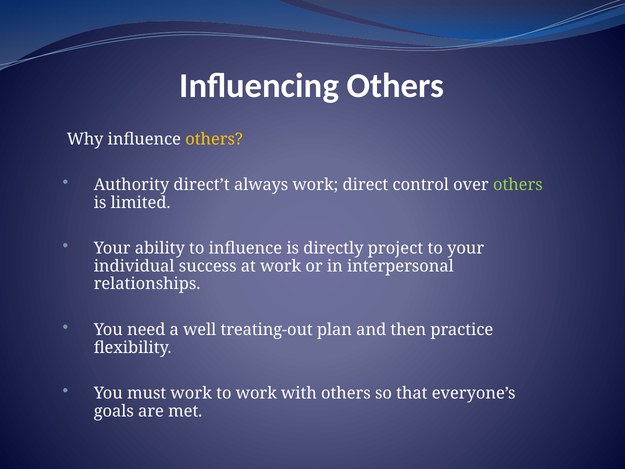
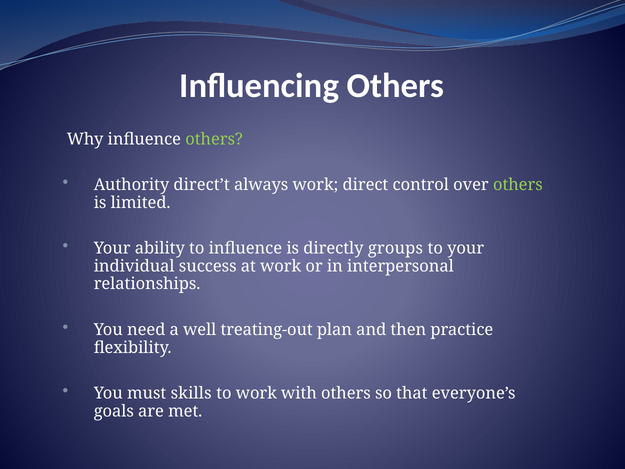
others at (214, 139) colour: yellow -> light green
project: project -> groups
must work: work -> skills
